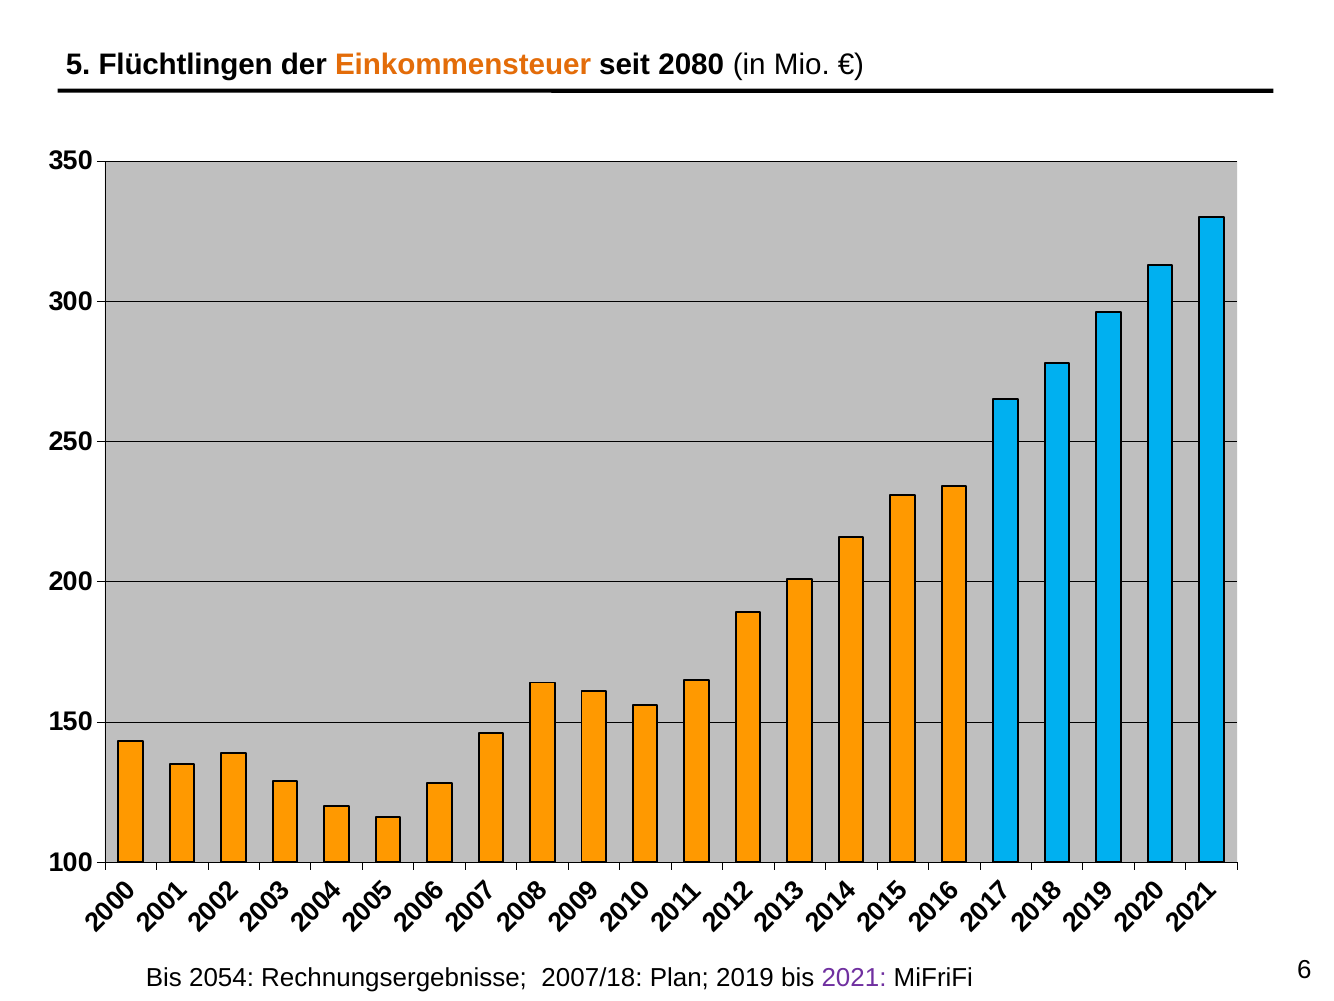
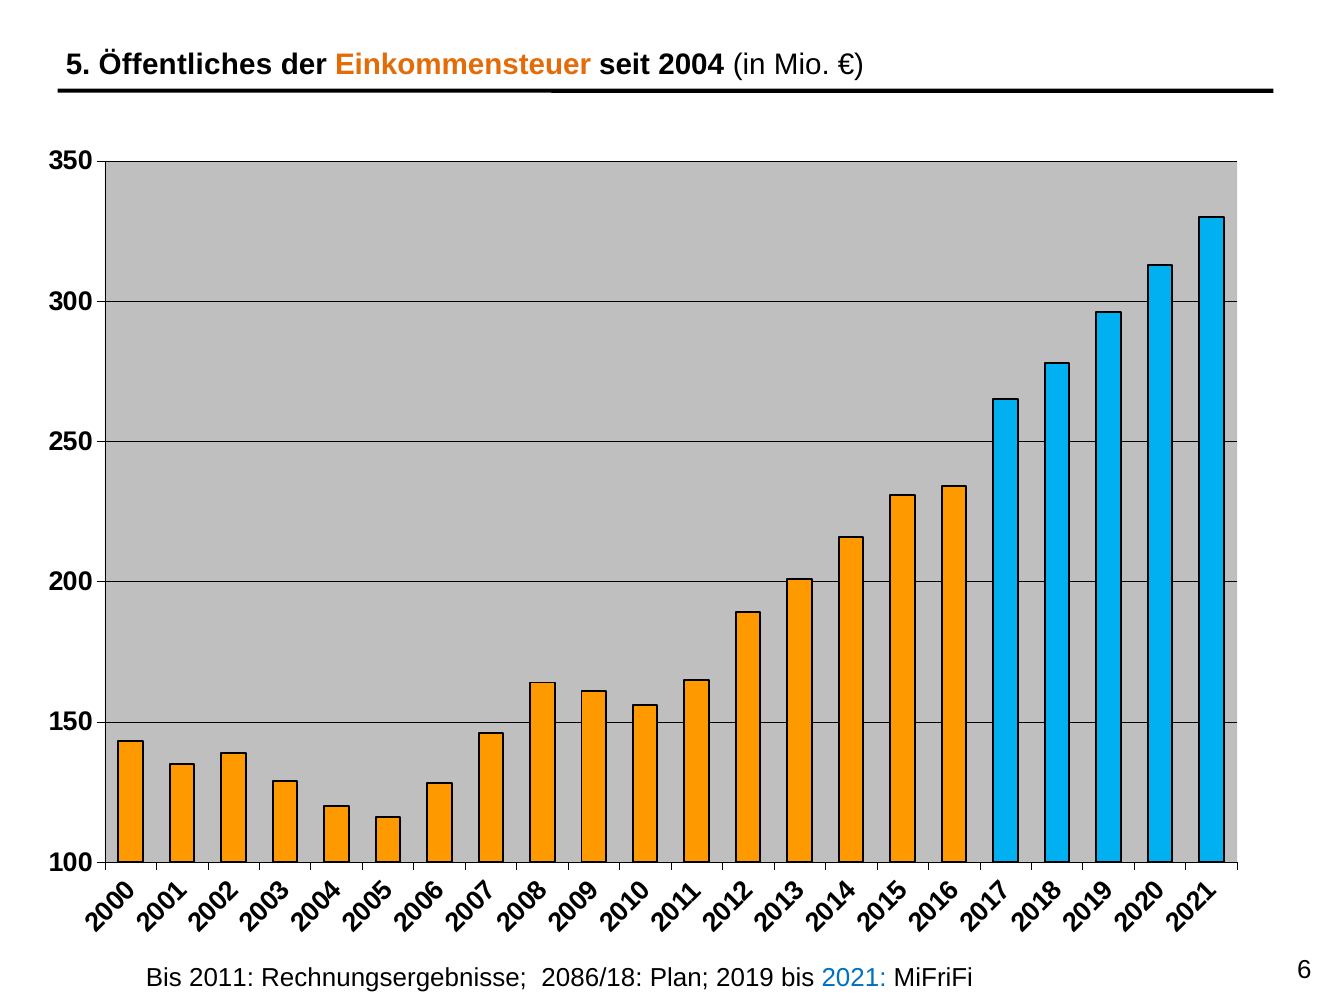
Flüchtlingen: Flüchtlingen -> Öffentliches
2080: 2080 -> 2004
2054: 2054 -> 2011
2007/18: 2007/18 -> 2086/18
2021 colour: purple -> blue
